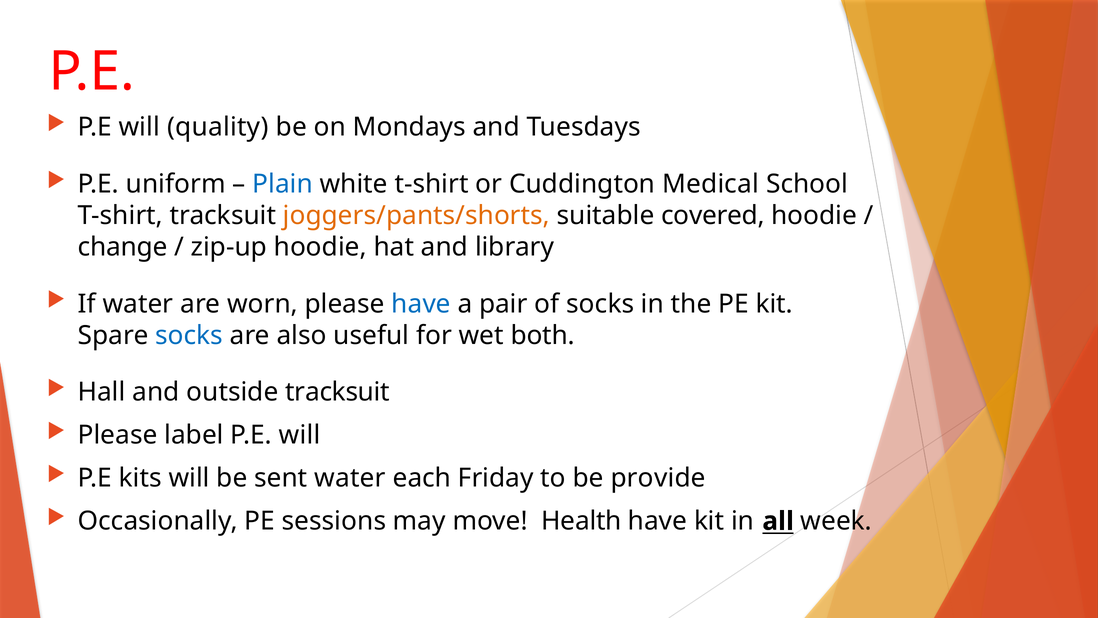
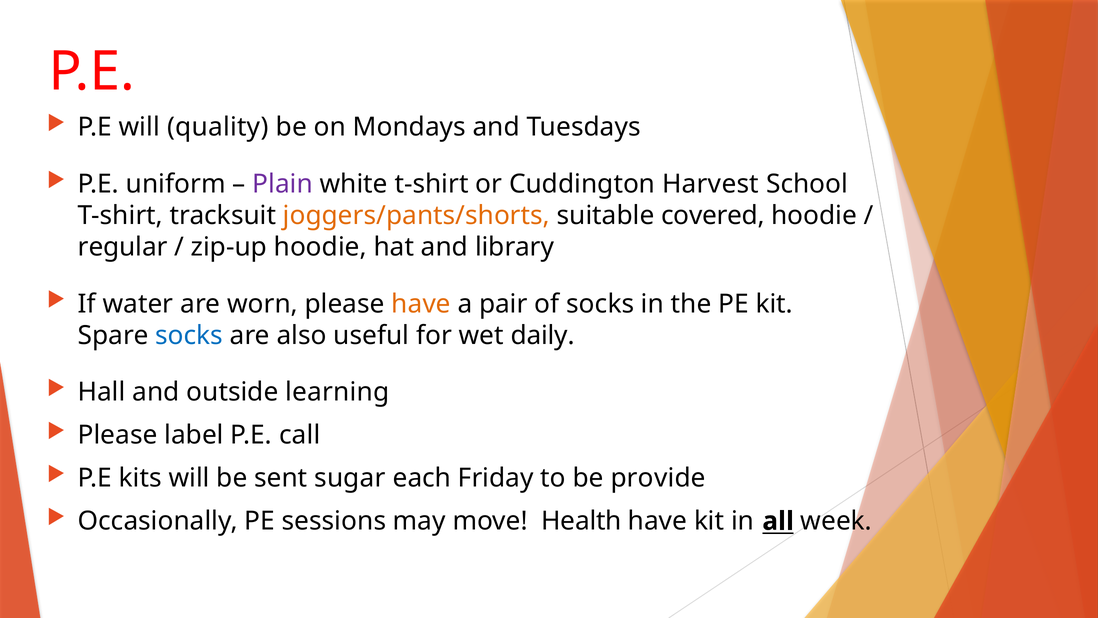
Plain colour: blue -> purple
Medical: Medical -> Harvest
change: change -> regular
have at (421, 304) colour: blue -> orange
both: both -> daily
outside tracksuit: tracksuit -> learning
label P.E will: will -> call
sent water: water -> sugar
